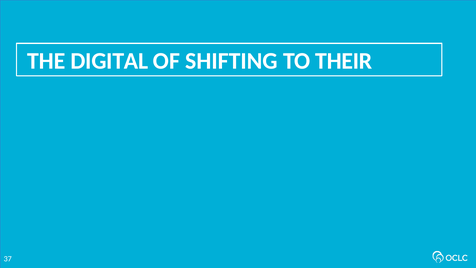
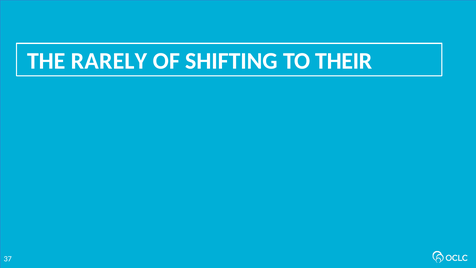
DIGITAL: DIGITAL -> RARELY
